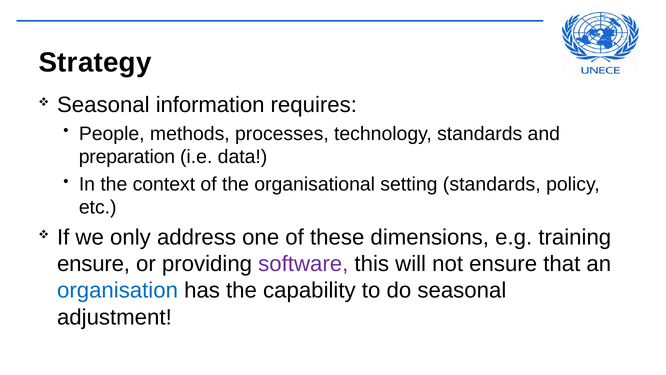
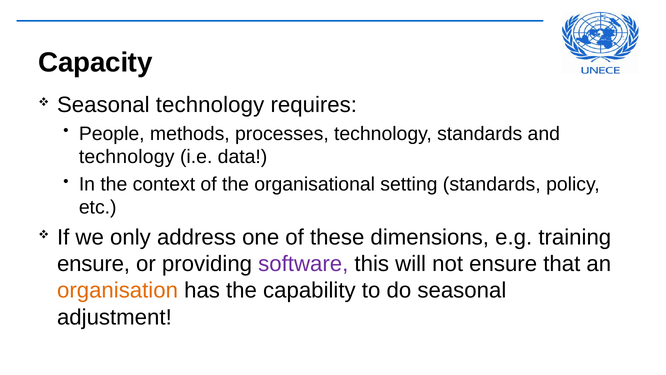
Strategy: Strategy -> Capacity
Seasonal information: information -> technology
preparation at (127, 157): preparation -> technology
organisation colour: blue -> orange
